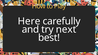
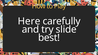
next: next -> slide
